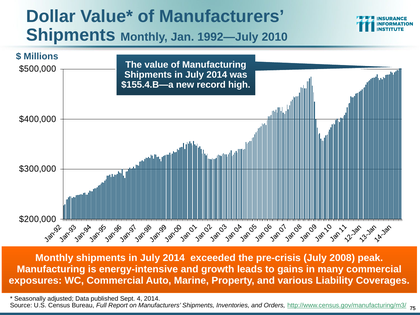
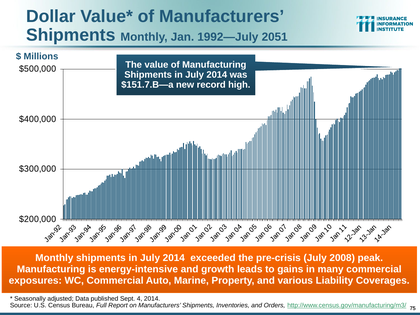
2010: 2010 -> 2051
$155.4.B—a: $155.4.B—a -> $151.7.B—a
